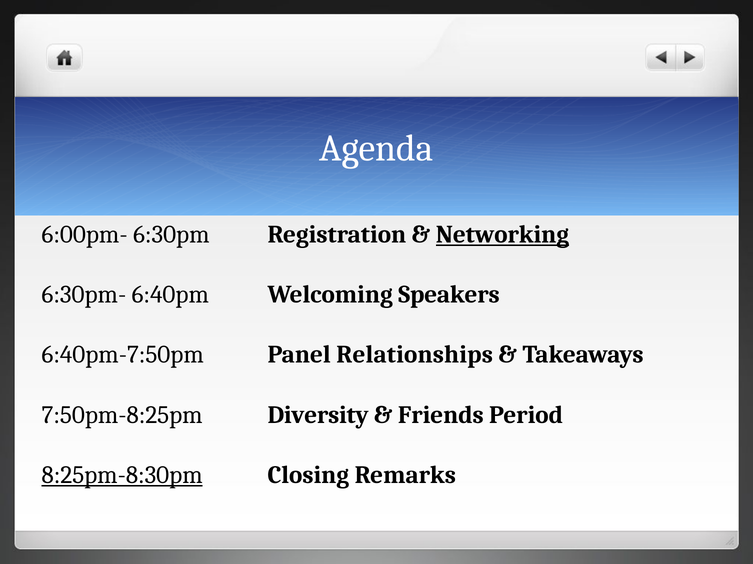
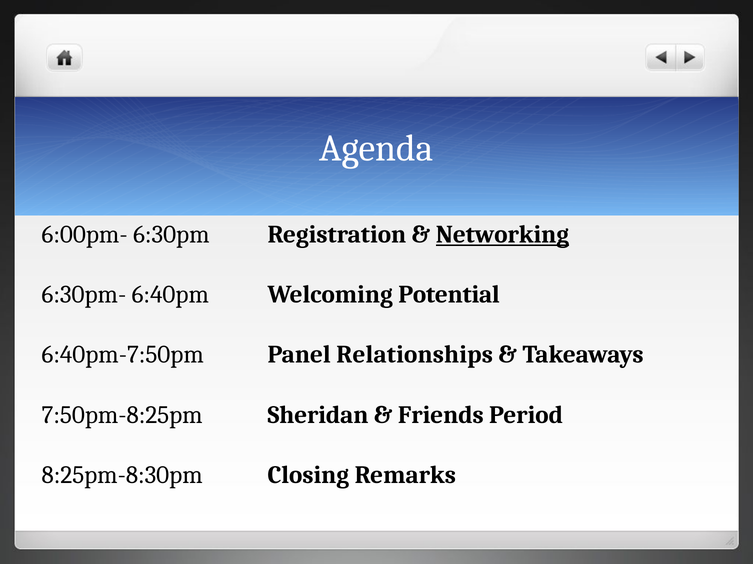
Speakers: Speakers -> Potential
Diversity: Diversity -> Sheridan
8:25pm-8:30pm underline: present -> none
